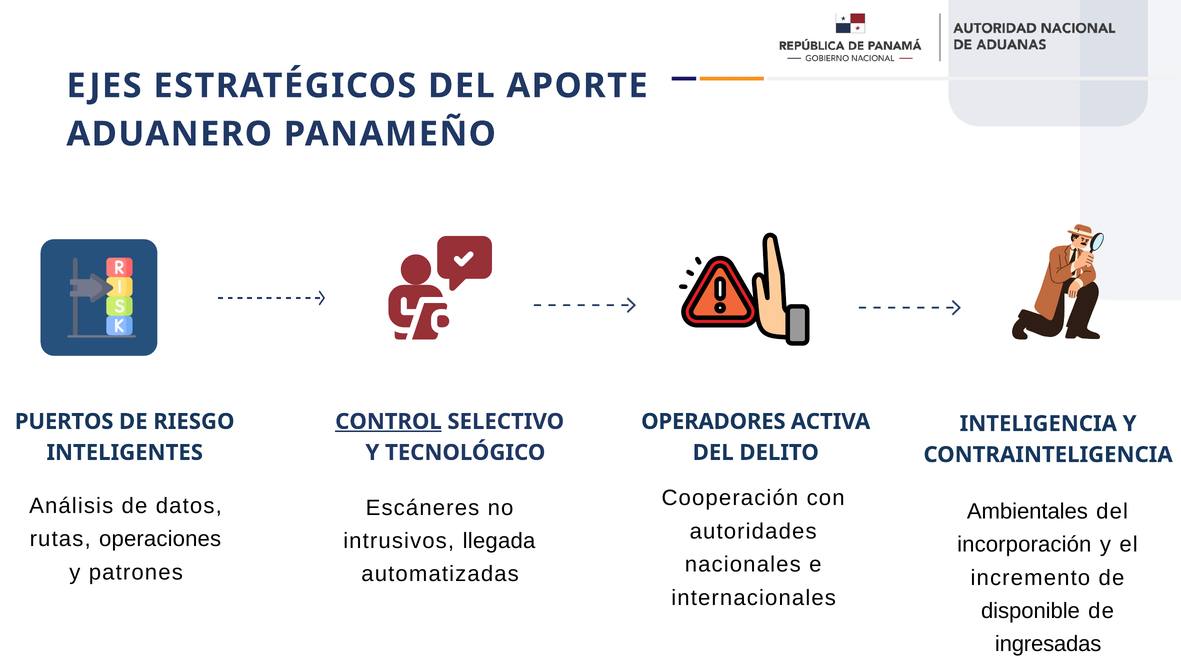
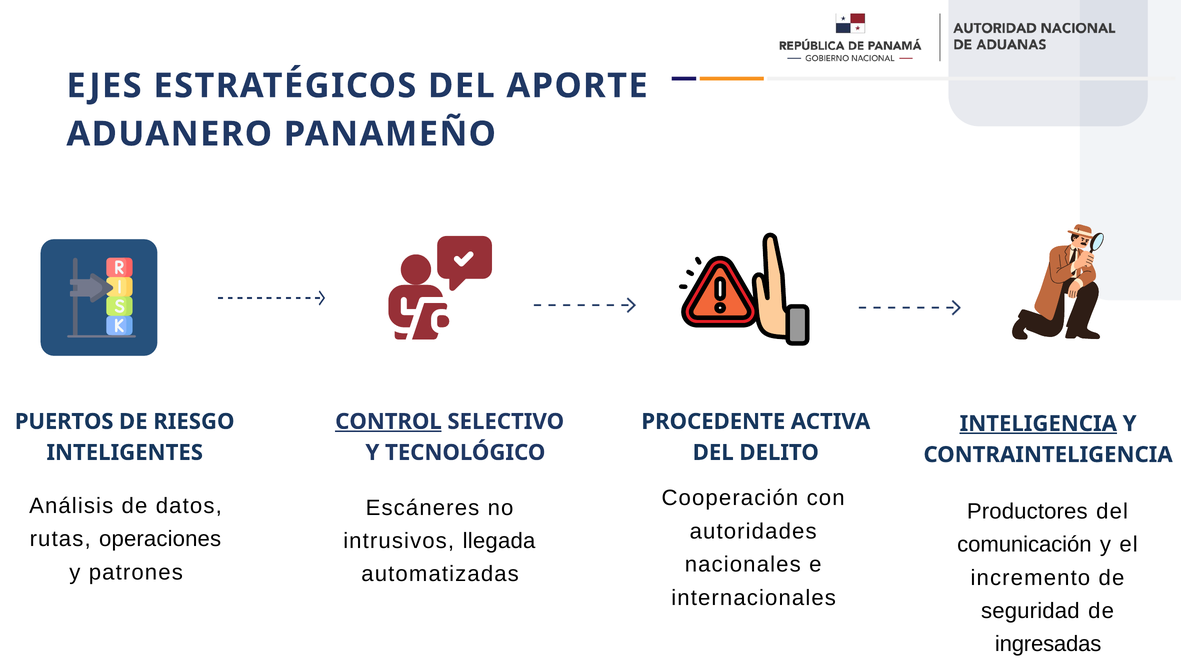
OPERADORES: OPERADORES -> PROCEDENTE
INTELIGENCIA underline: none -> present
Ambientales: Ambientales -> Productores
incorporación: incorporación -> comunicación
disponible: disponible -> seguridad
